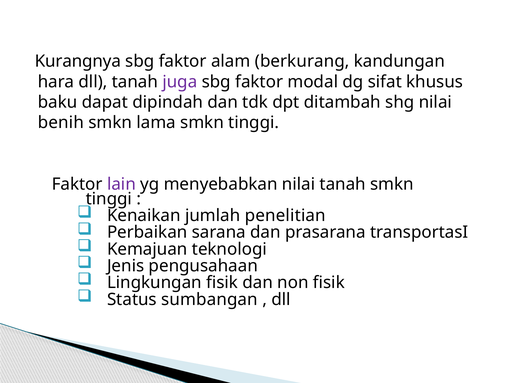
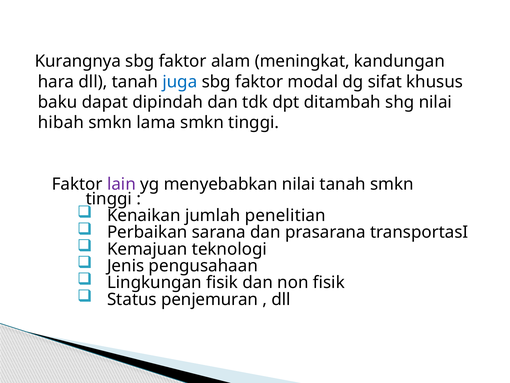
berkurang: berkurang -> meningkat
juga colour: purple -> blue
benih: benih -> hibah
sumbangan: sumbangan -> penjemuran
